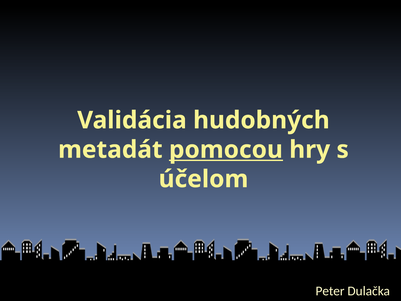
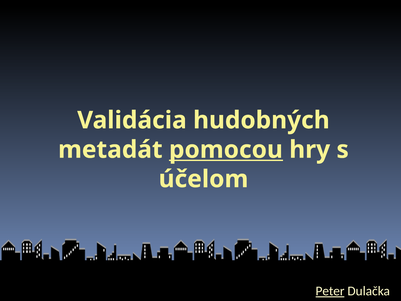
Peter underline: none -> present
